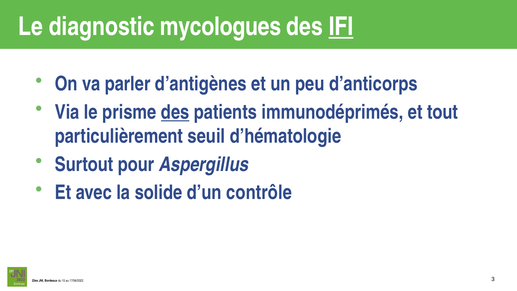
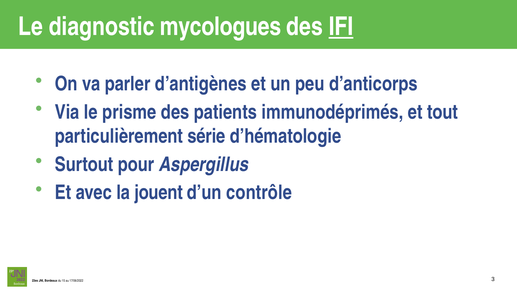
des at (175, 112) underline: present -> none
seuil: seuil -> série
solide: solide -> jouent
